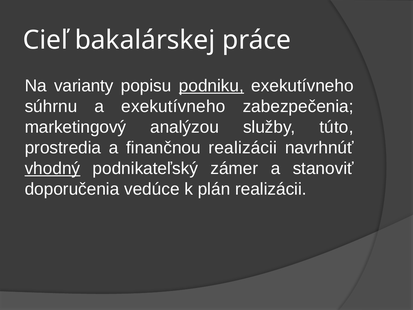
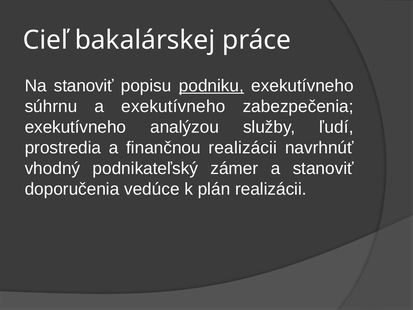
Na varianty: varianty -> stanoviť
marketingový at (75, 127): marketingový -> exekutívneho
túto: túto -> ľudí
vhodný underline: present -> none
